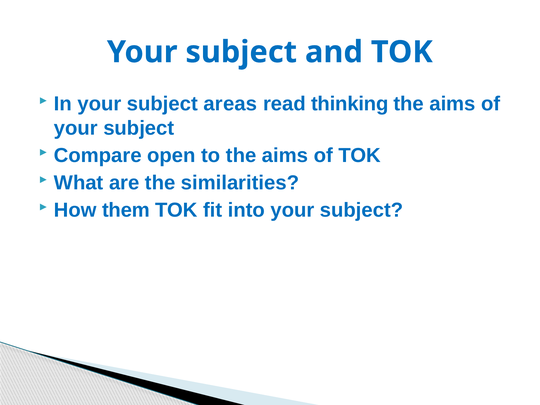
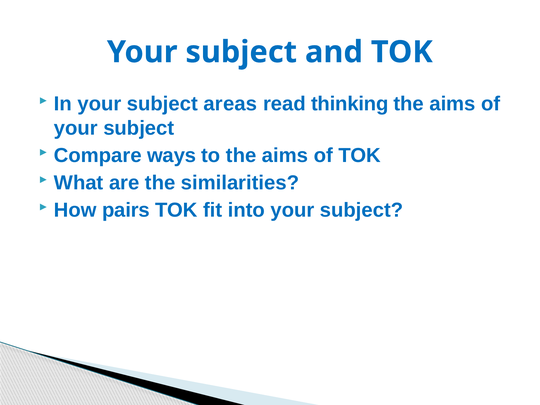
open: open -> ways
them: them -> pairs
